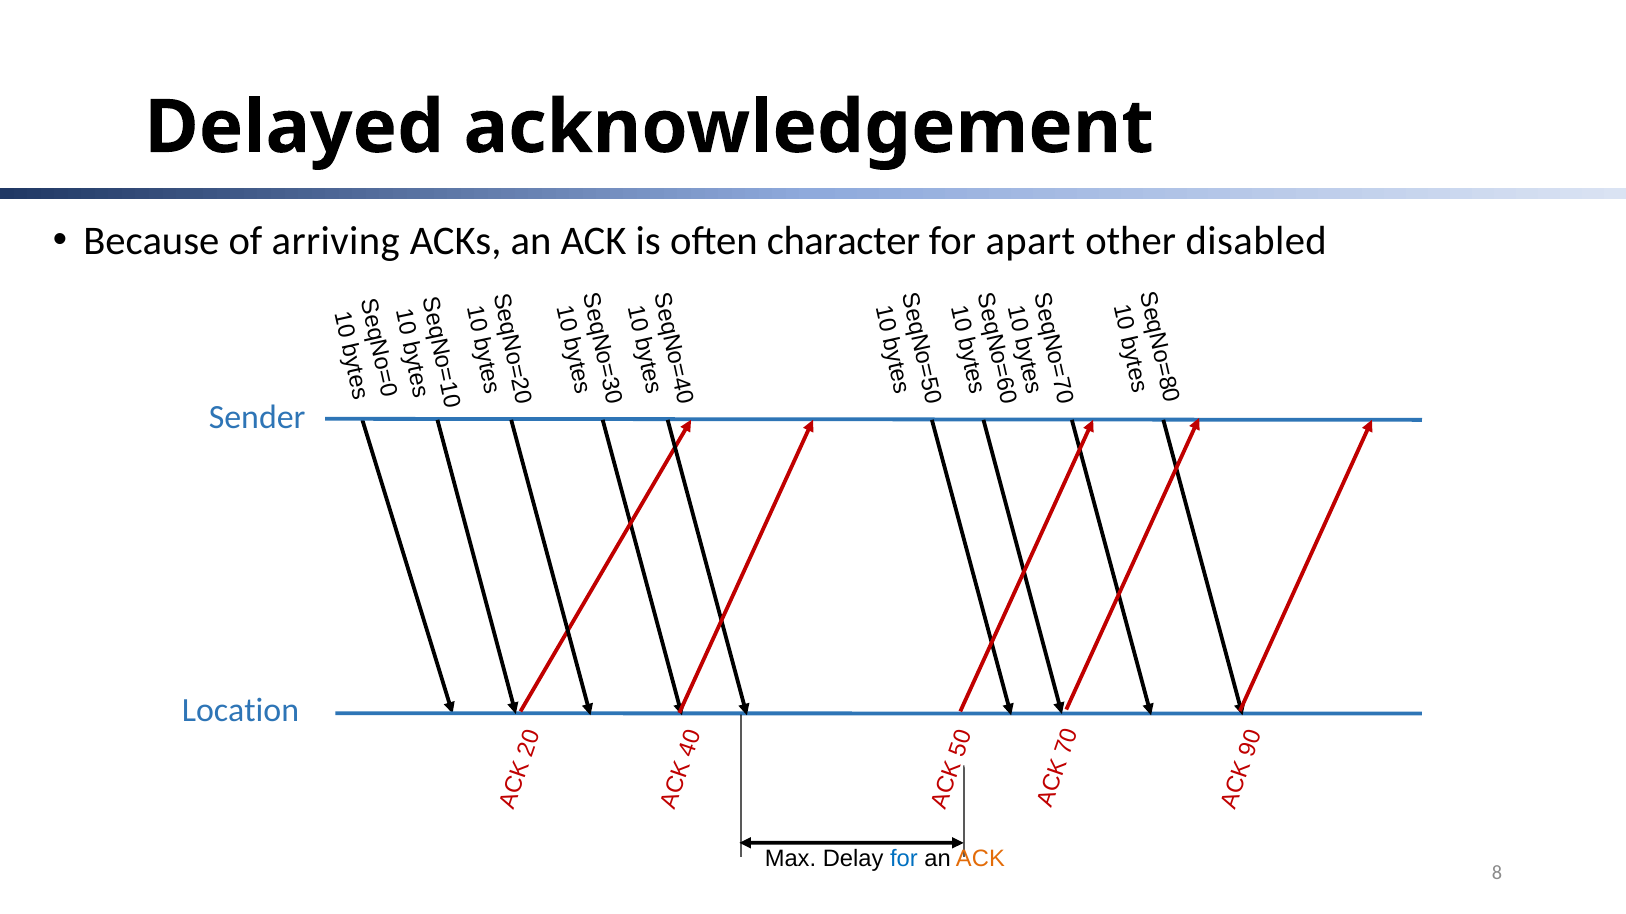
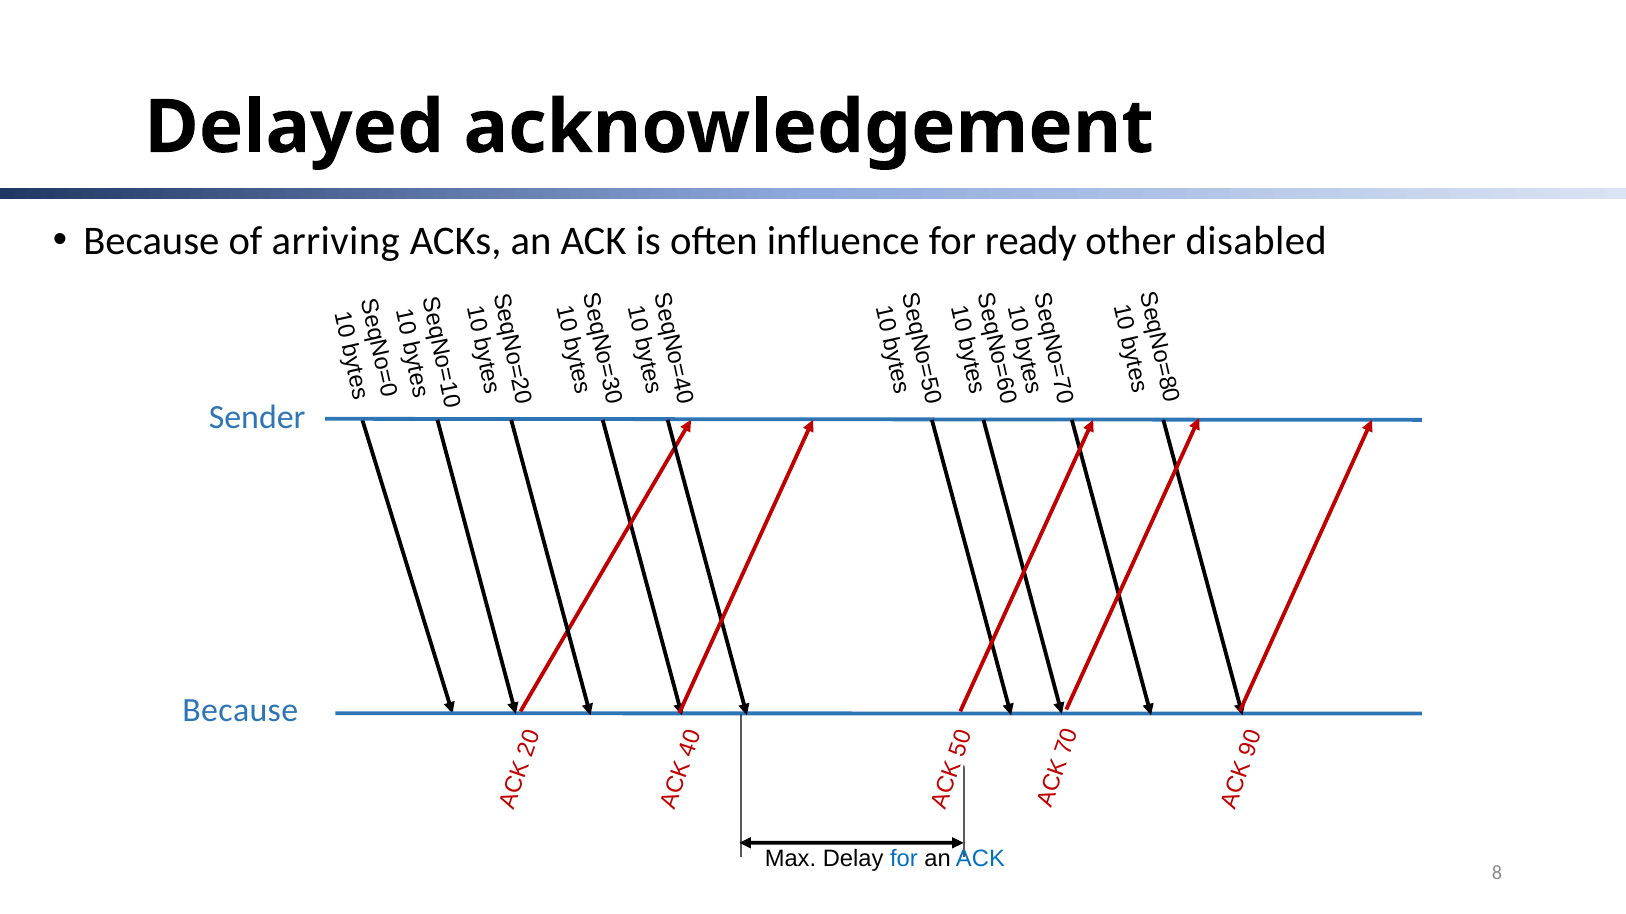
character: character -> influence
apart: apart -> ready
Location at (240, 711): Location -> Because
ACK at (980, 859) colour: orange -> blue
